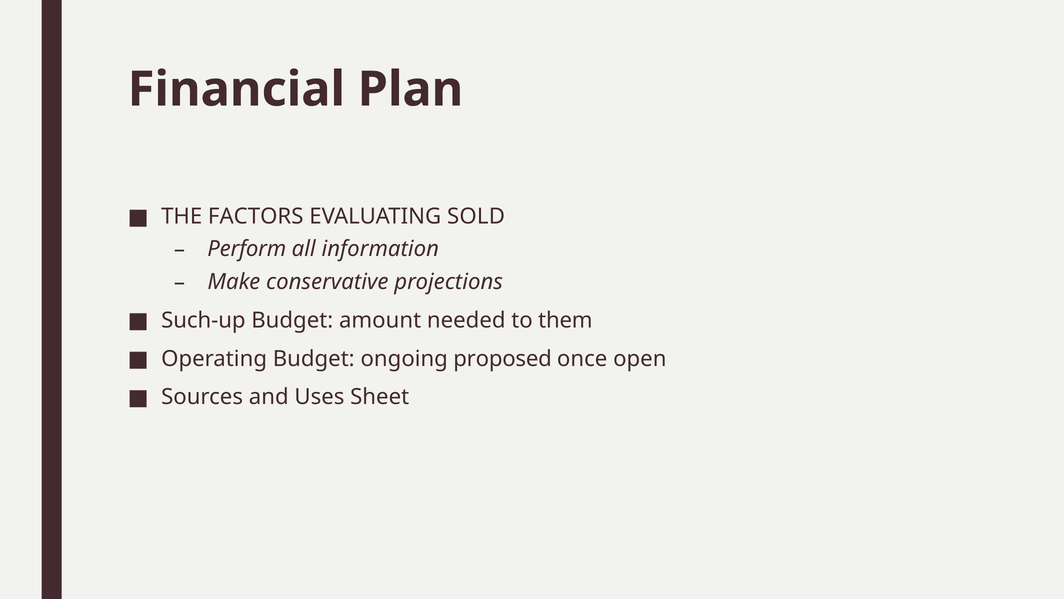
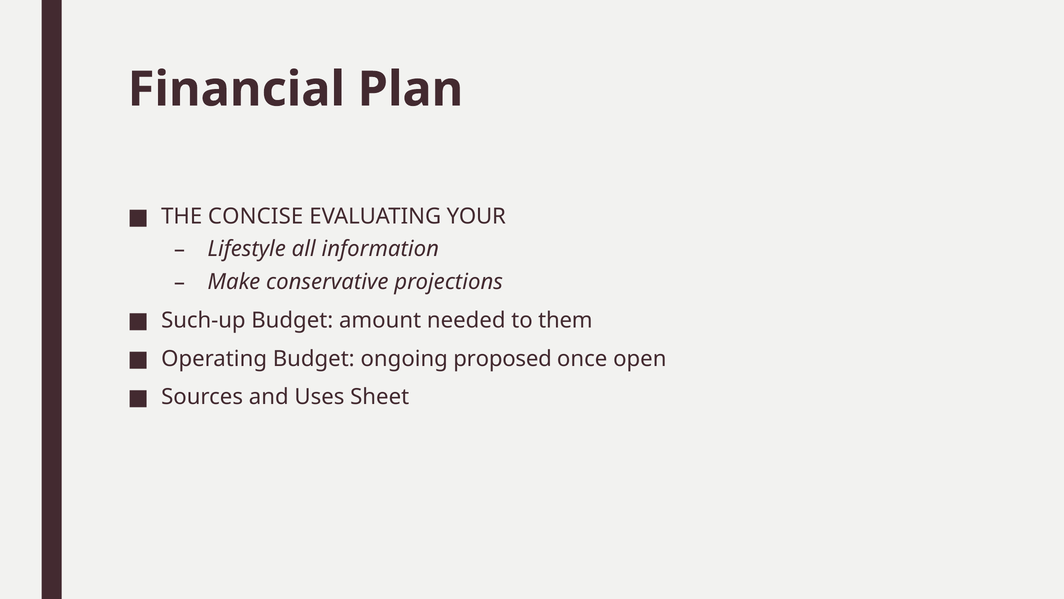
FACTORS: FACTORS -> CONCISE
SOLD: SOLD -> YOUR
Perform: Perform -> Lifestyle
